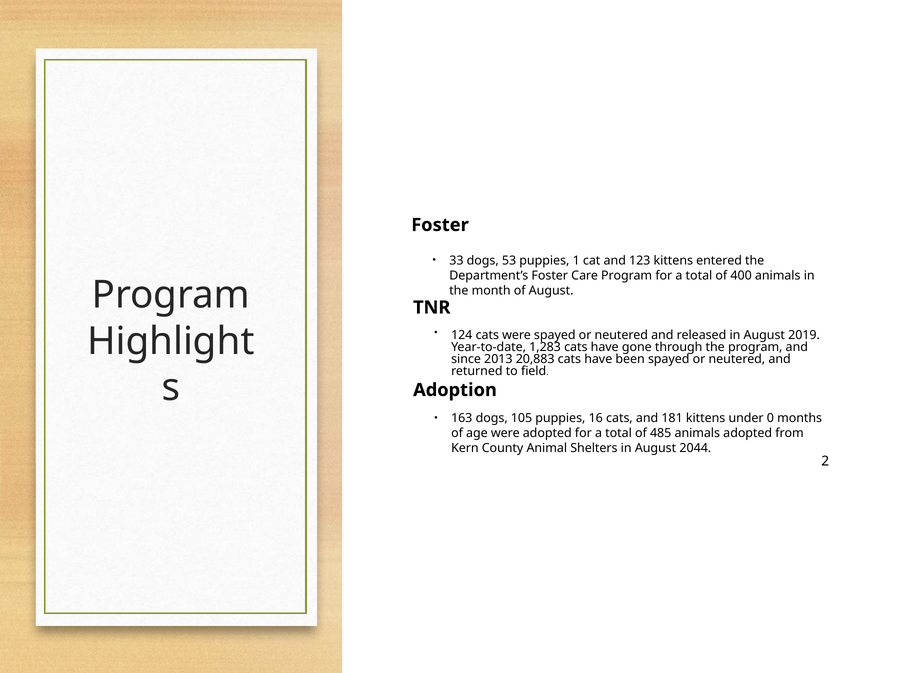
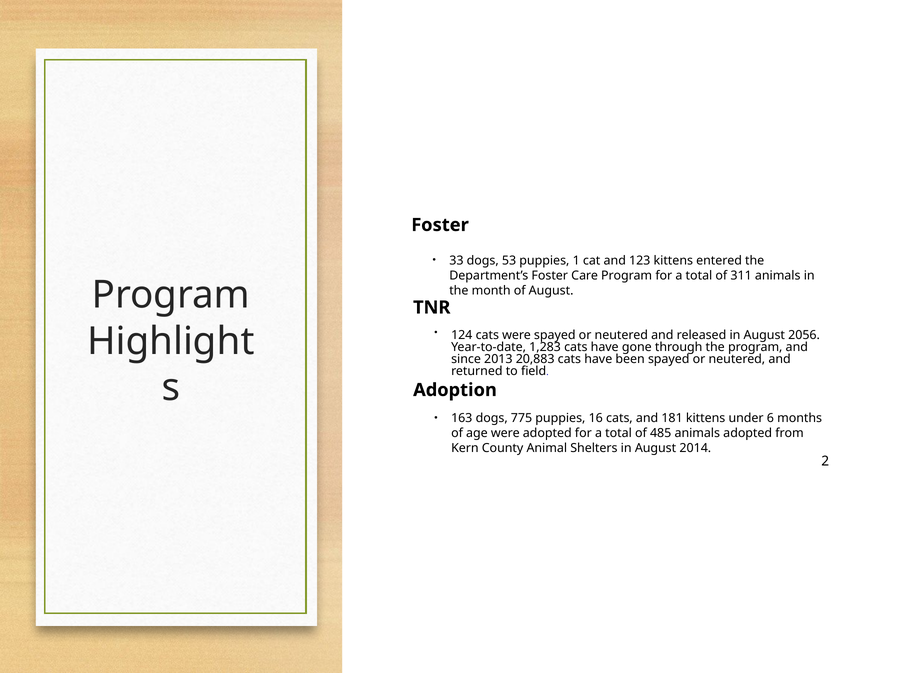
400: 400 -> 311
2019: 2019 -> 2056
105: 105 -> 775
0: 0 -> 6
2044: 2044 -> 2014
